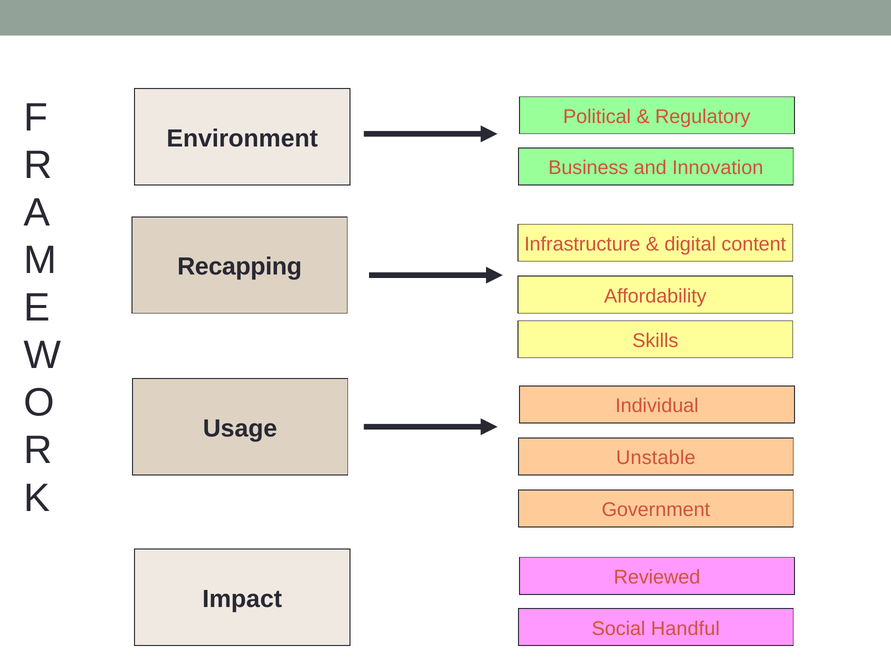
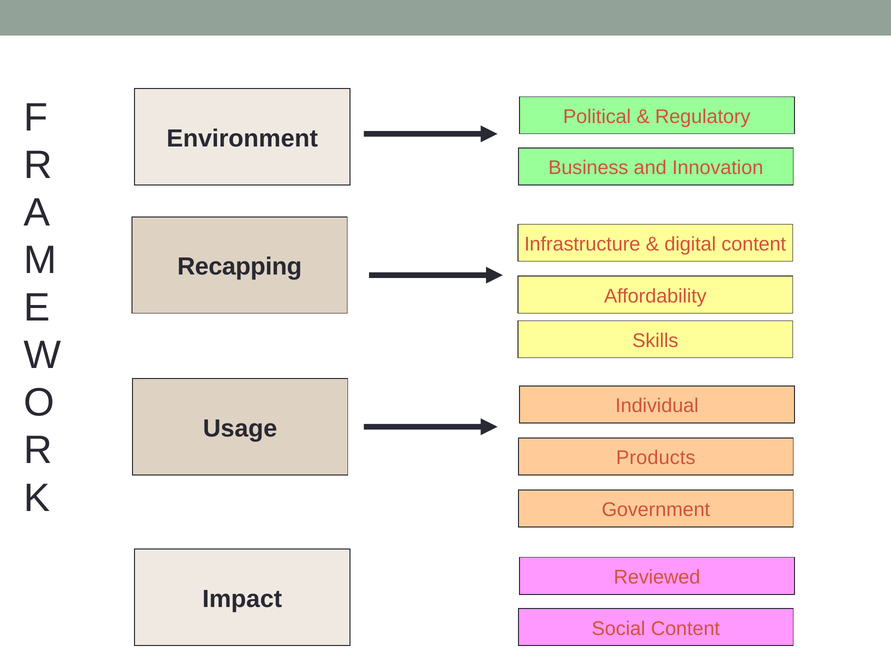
Unstable: Unstable -> Products
Social Handful: Handful -> Content
